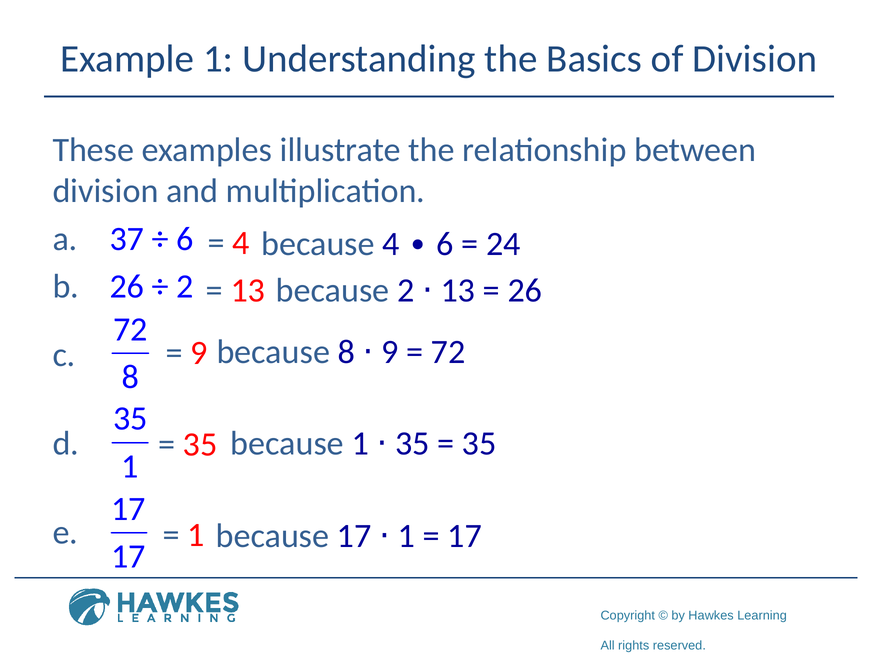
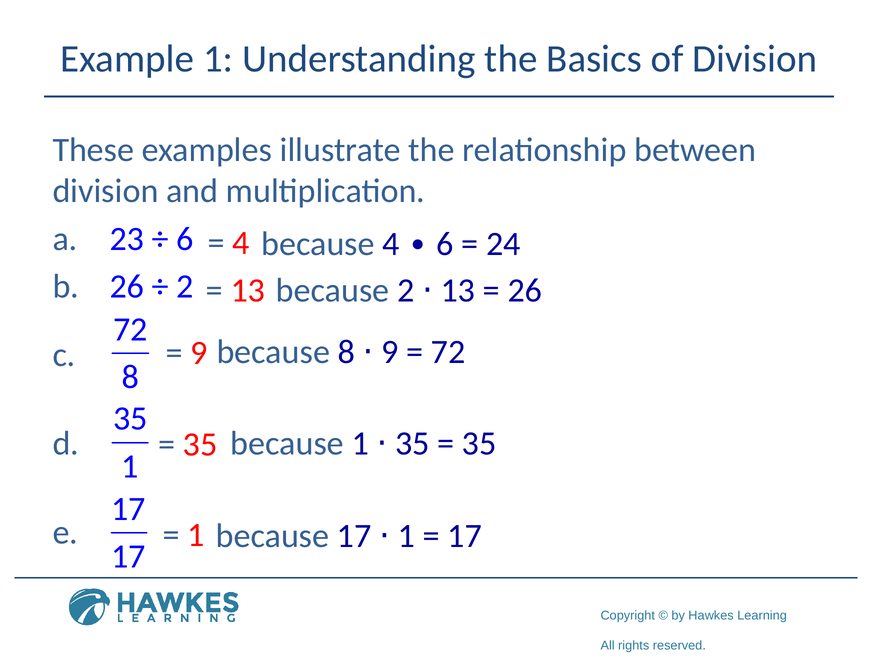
37: 37 -> 23
